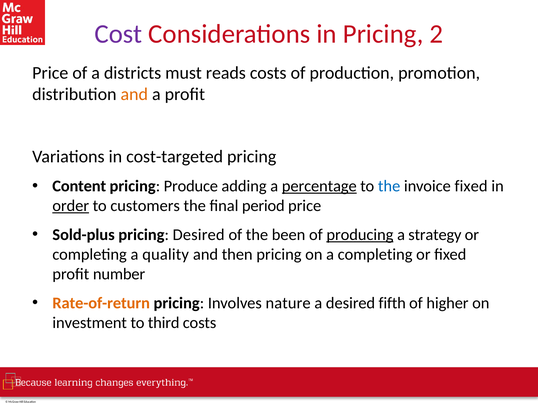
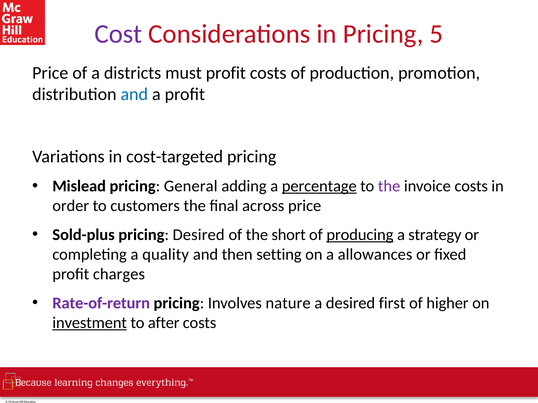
2: 2 -> 5
must reads: reads -> profit
and at (134, 94) colour: orange -> blue
Content: Content -> Mislead
Produce: Produce -> General
the at (389, 186) colour: blue -> purple
invoice fixed: fixed -> costs
order underline: present -> none
period: period -> across
been: been -> short
then pricing: pricing -> setting
a completing: completing -> allowances
number: number -> charges
Rate-of-return colour: orange -> purple
fifth: fifth -> first
investment underline: none -> present
third: third -> after
